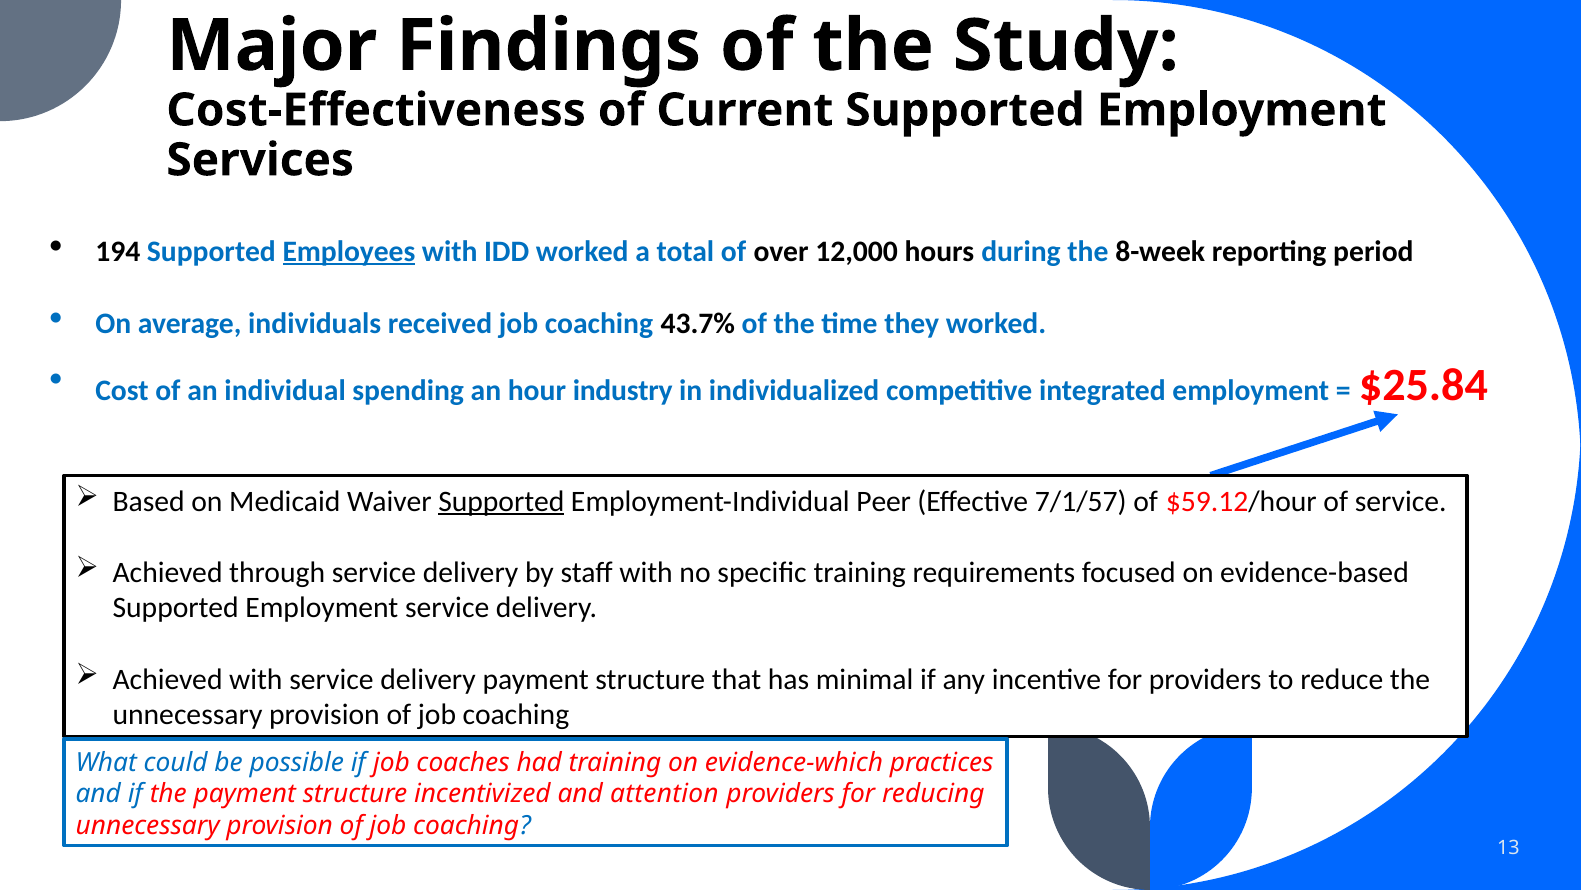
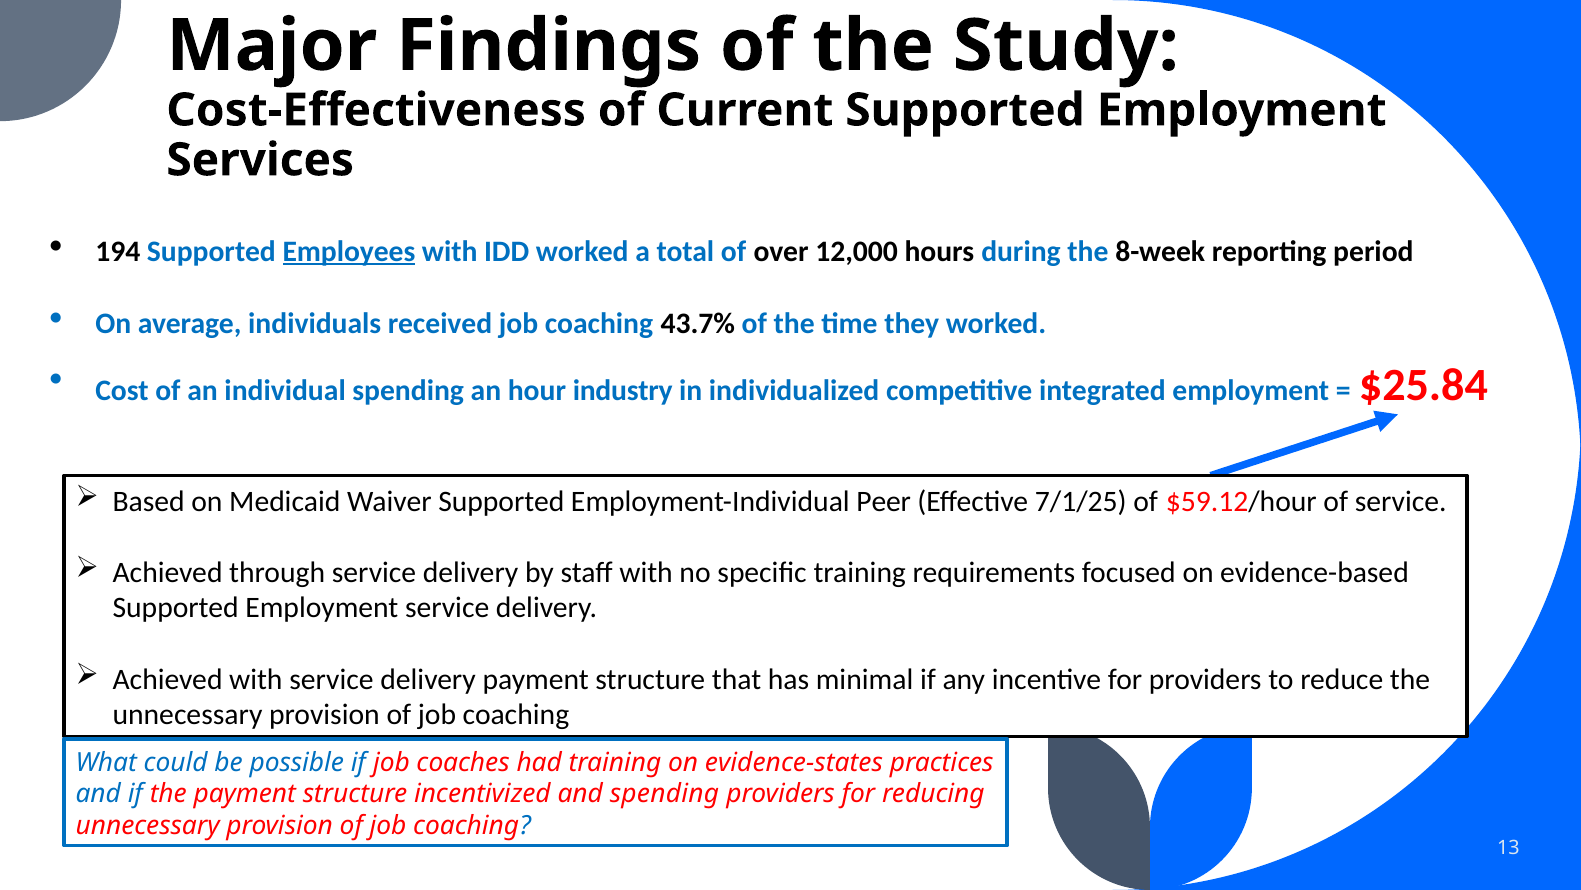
Supported at (501, 501) underline: present -> none
7/1/57: 7/1/57 -> 7/1/25
evidence-which: evidence-which -> evidence-states
and attention: attention -> spending
